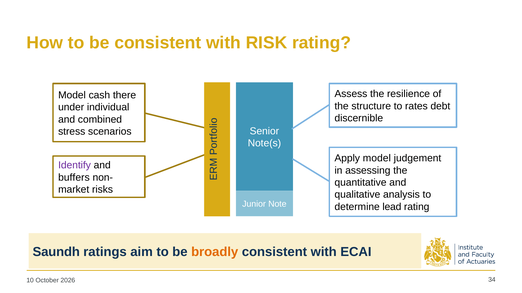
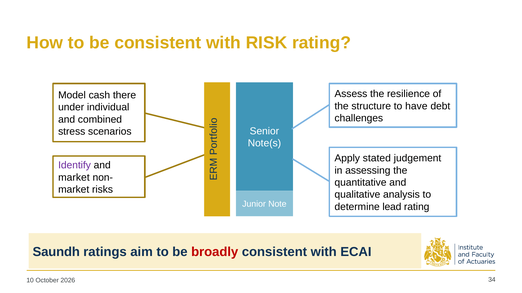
rates: rates -> have
discernible: discernible -> challenges
Apply model: model -> stated
buffers at (74, 178): buffers -> market
broadly colour: orange -> red
